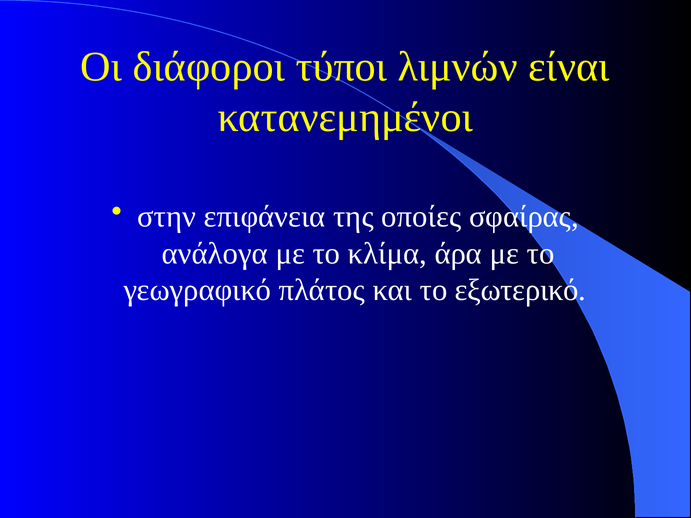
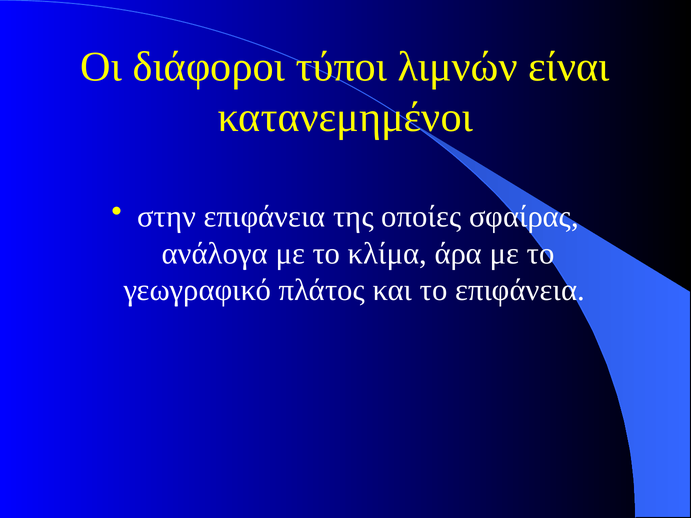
το εξωτερικό: εξωτερικό -> επιφάνεια
